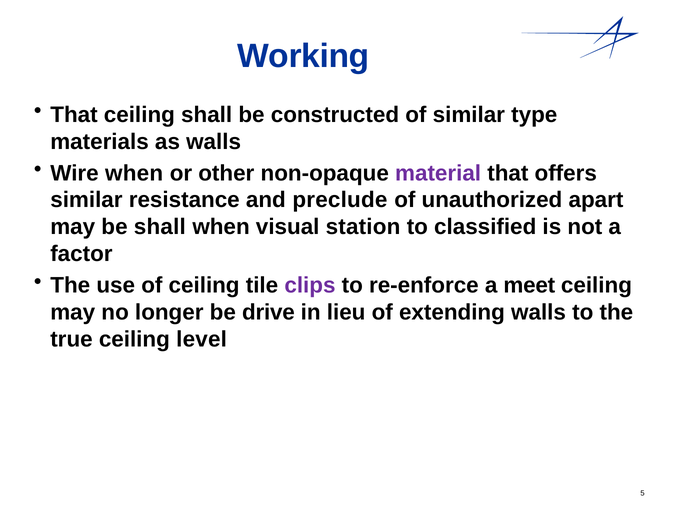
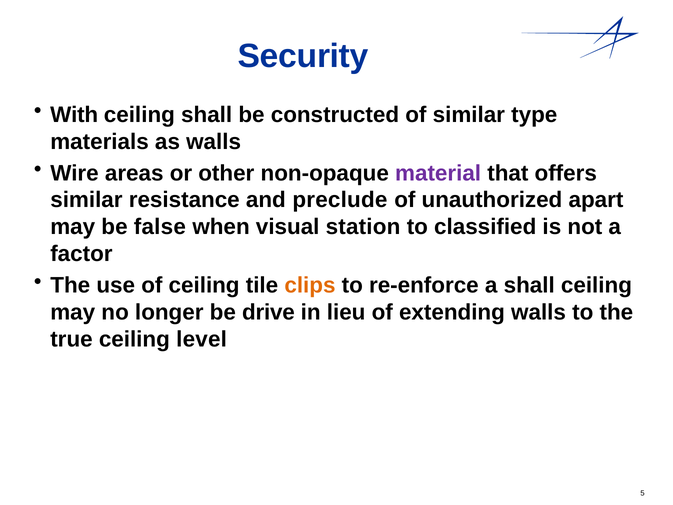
Working: Working -> Security
That at (74, 115): That -> With
Wire when: when -> areas
be shall: shall -> false
clips colour: purple -> orange
a meet: meet -> shall
